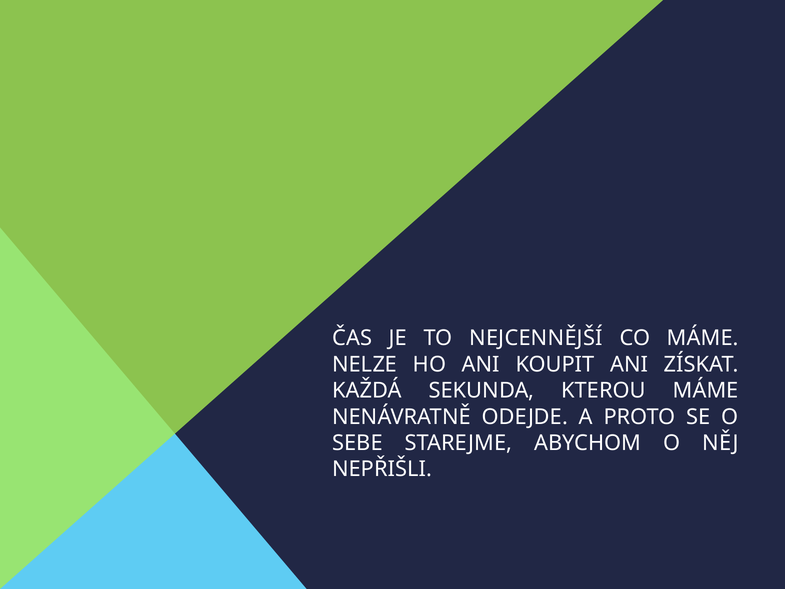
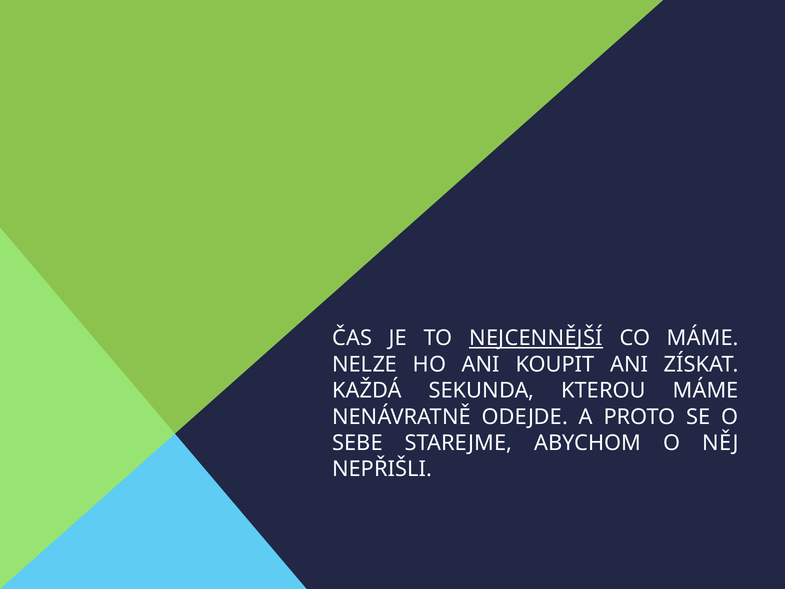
NEJCENNĚJŠÍ underline: none -> present
